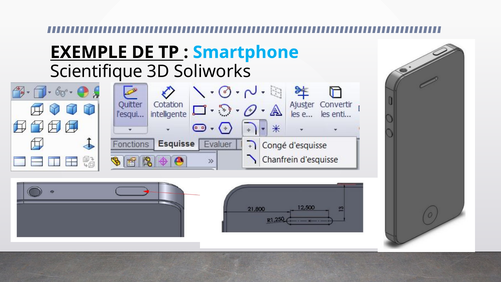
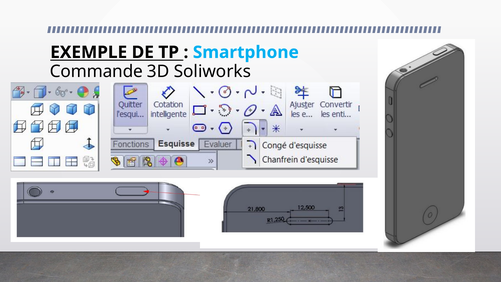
Scientifique: Scientifique -> Commande
